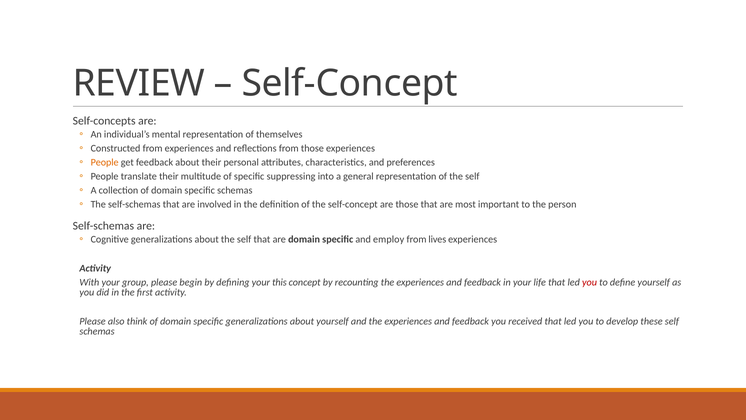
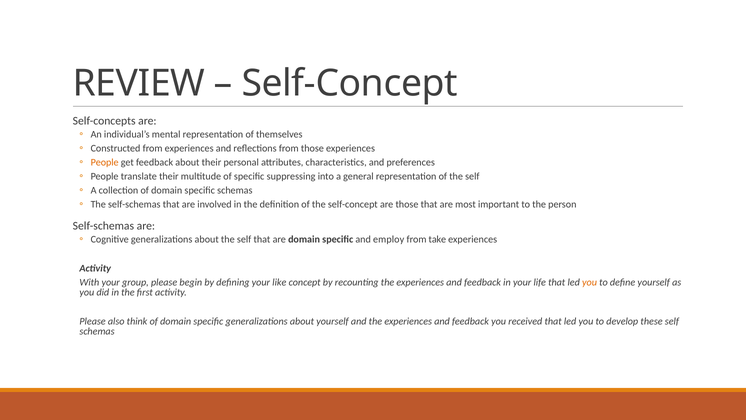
lives: lives -> take
this: this -> like
you at (590, 282) colour: red -> orange
